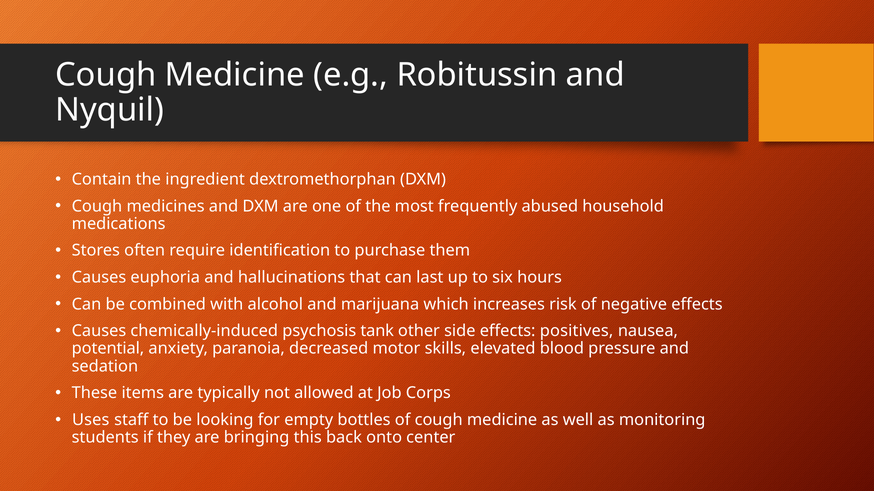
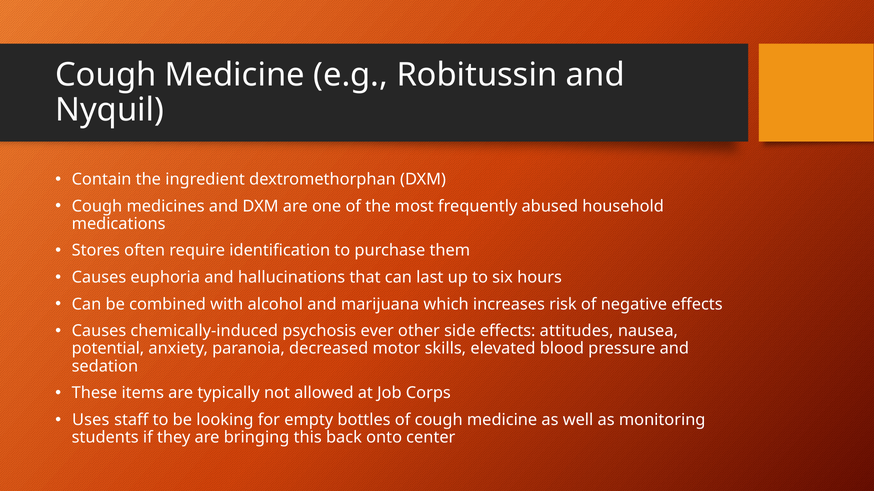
tank: tank -> ever
positives: positives -> attitudes
